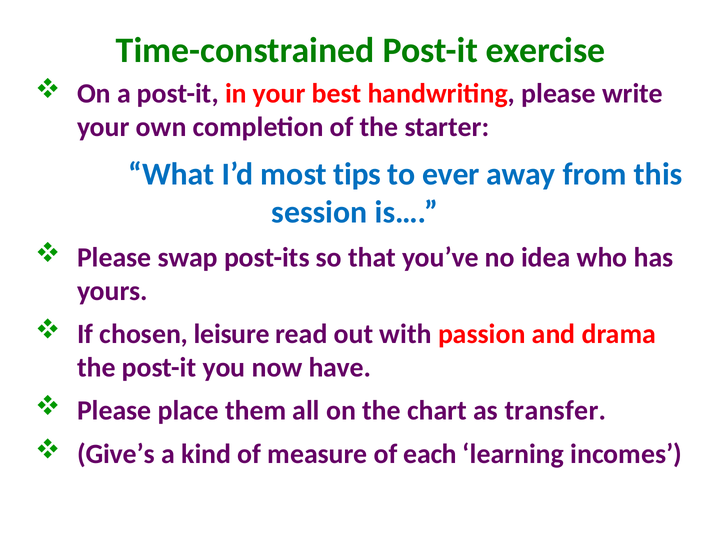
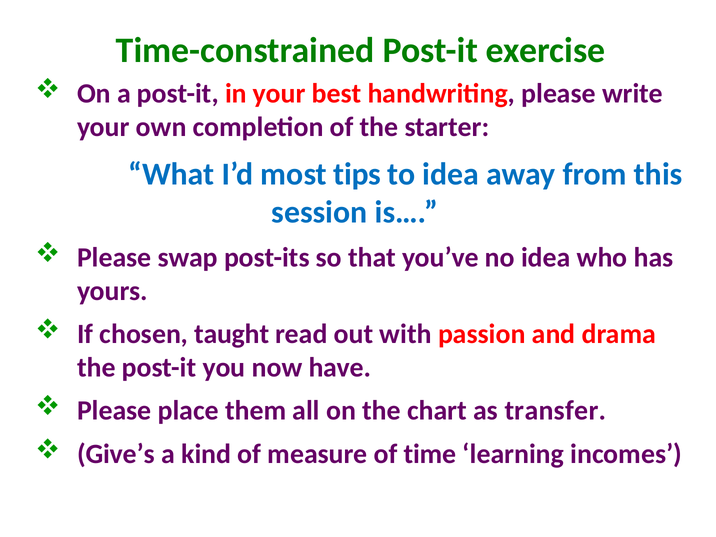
to ever: ever -> idea
leisure: leisure -> taught
each: each -> time
